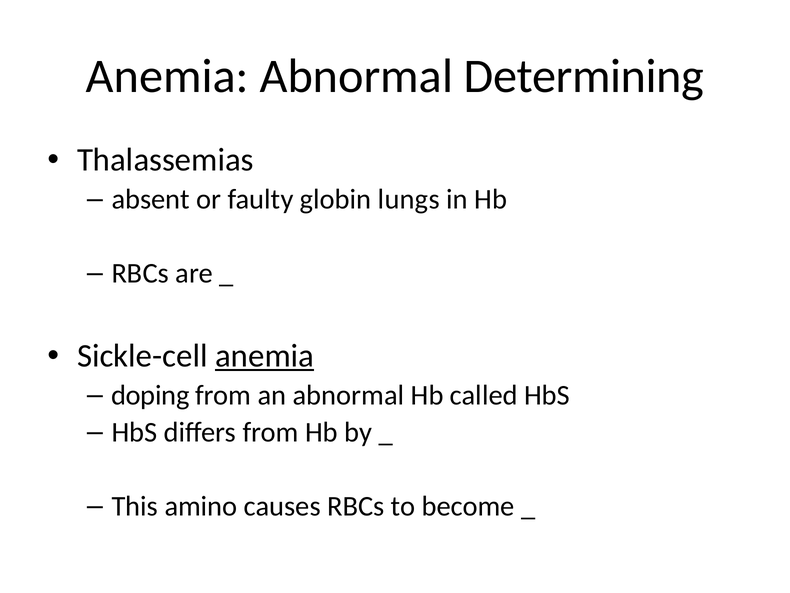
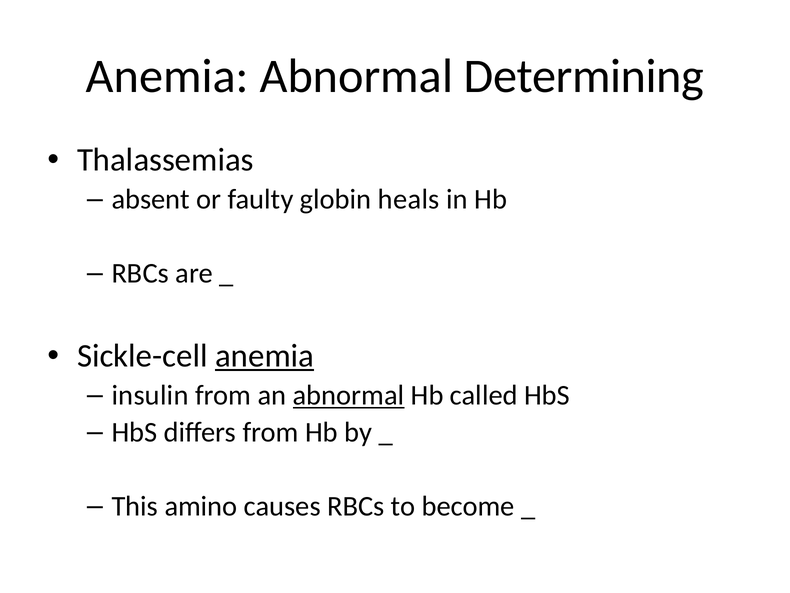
lungs: lungs -> heals
doping: doping -> insulin
abnormal at (349, 395) underline: none -> present
